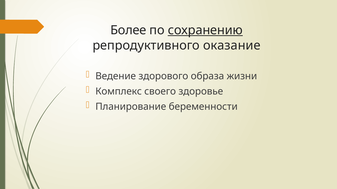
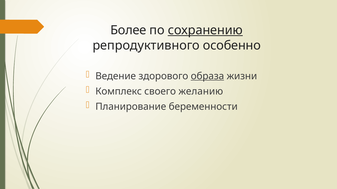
оказание: оказание -> особенно
образа underline: none -> present
здоровье: здоровье -> желанию
